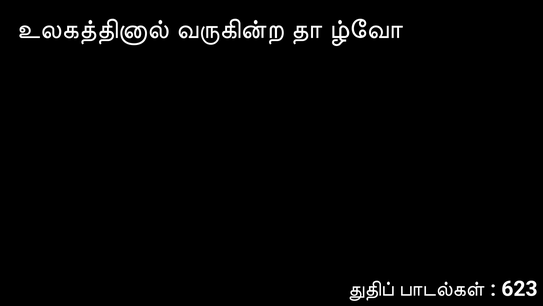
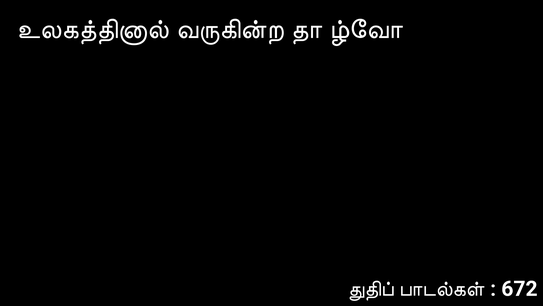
623: 623 -> 672
